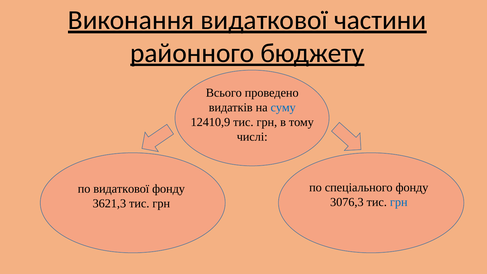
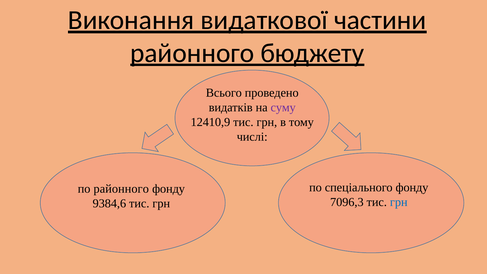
суму colour: blue -> purple
по видаткової: видаткової -> районного
3076,3: 3076,3 -> 7096,3
3621,3: 3621,3 -> 9384,6
